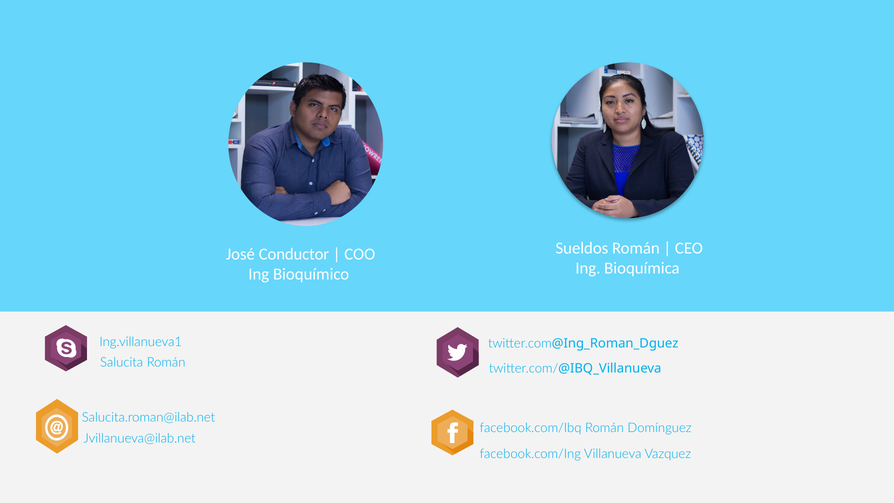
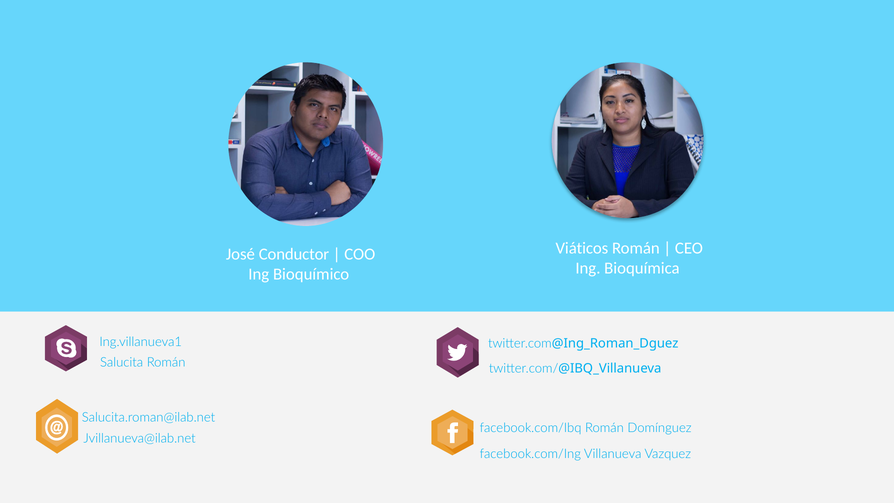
Sueldos: Sueldos -> Viáticos
